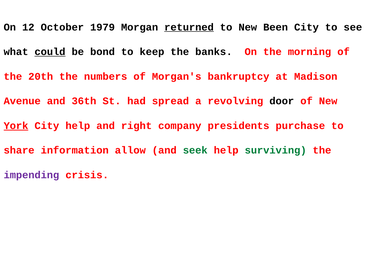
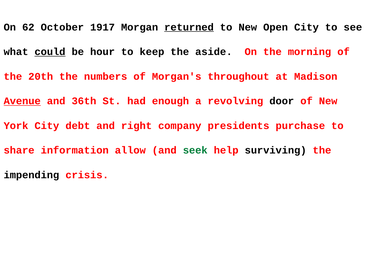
12: 12 -> 62
1979: 1979 -> 1917
Been: Been -> Open
bond: bond -> hour
banks: banks -> aside
bankruptcy: bankruptcy -> throughout
Avenue underline: none -> present
spread: spread -> enough
York underline: present -> none
City help: help -> debt
surviving colour: green -> black
impending colour: purple -> black
